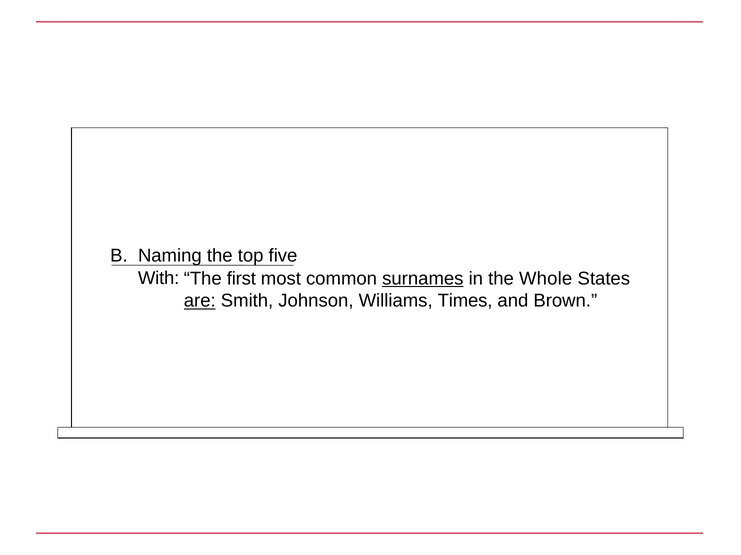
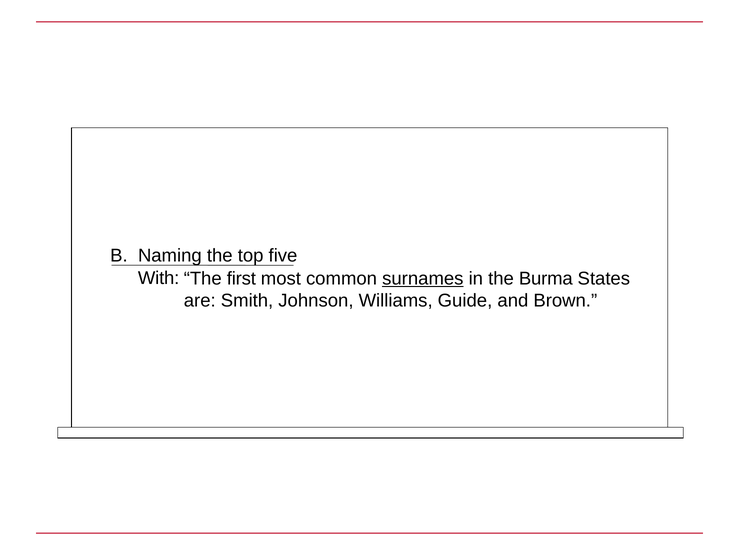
Whole: Whole -> Burma
are underline: present -> none
Times: Times -> Guide
